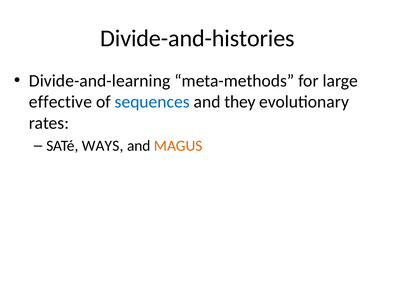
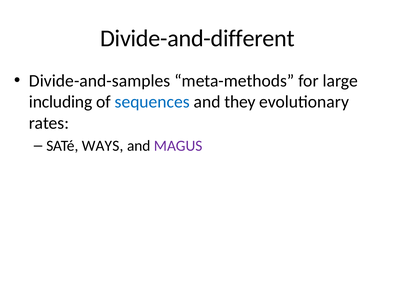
Divide-and-histories: Divide-and-histories -> Divide-and-different
Divide-and-learning: Divide-and-learning -> Divide-and-samples
effective: effective -> including
MAGUS colour: orange -> purple
